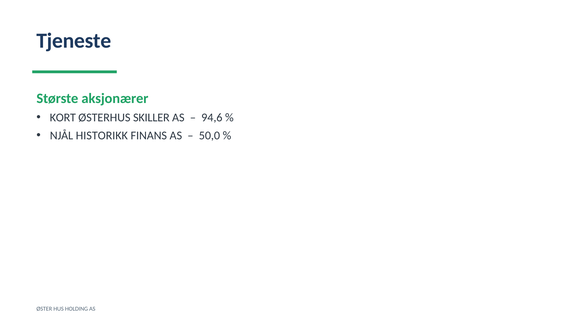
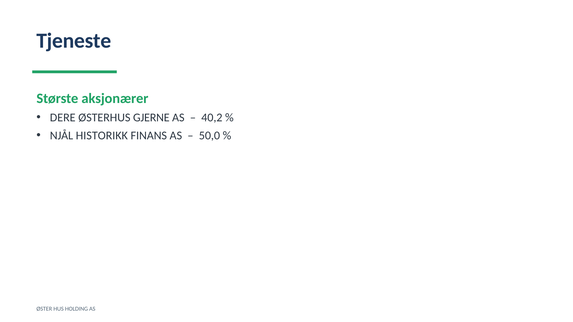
KORT: KORT -> DERE
SKILLER: SKILLER -> GJERNE
94,6: 94,6 -> 40,2
